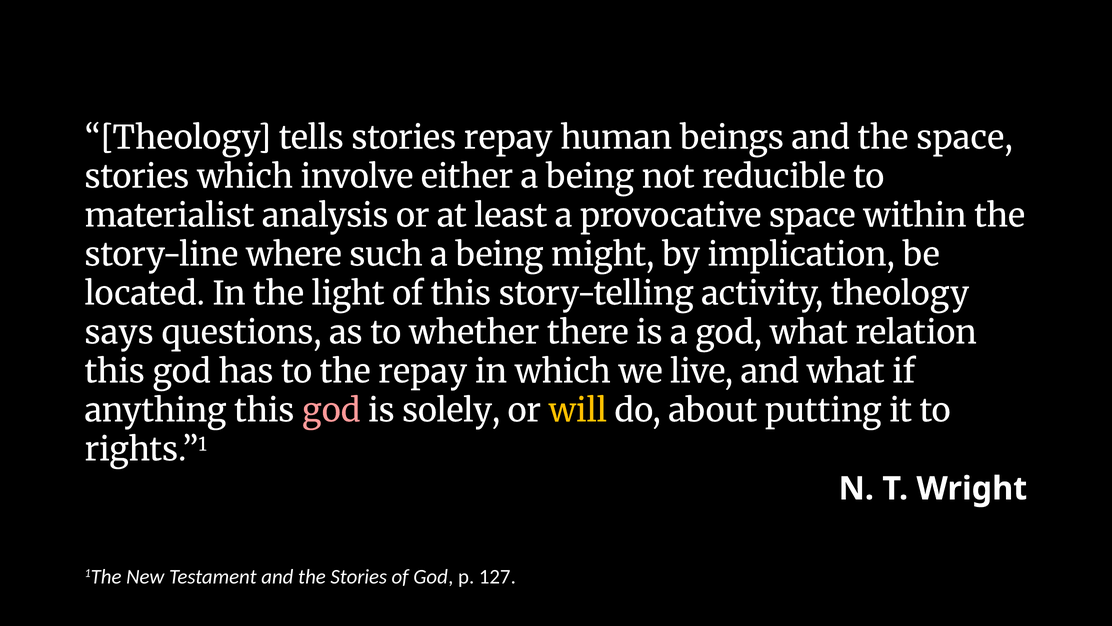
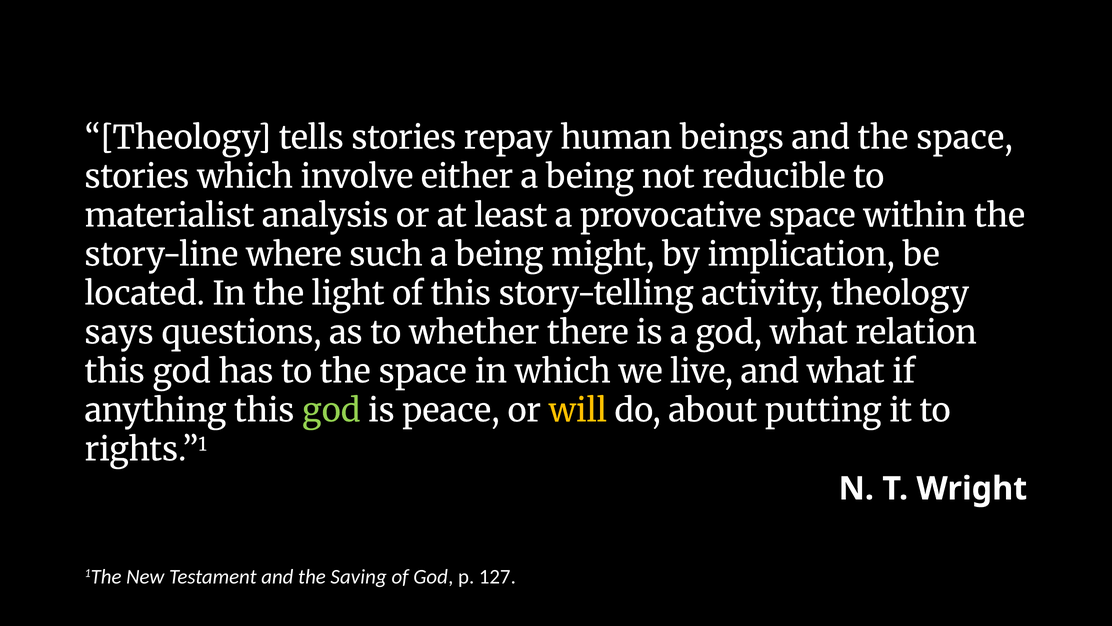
to the repay: repay -> space
god at (331, 410) colour: pink -> light green
solely: solely -> peace
the Stories: Stories -> Saving
